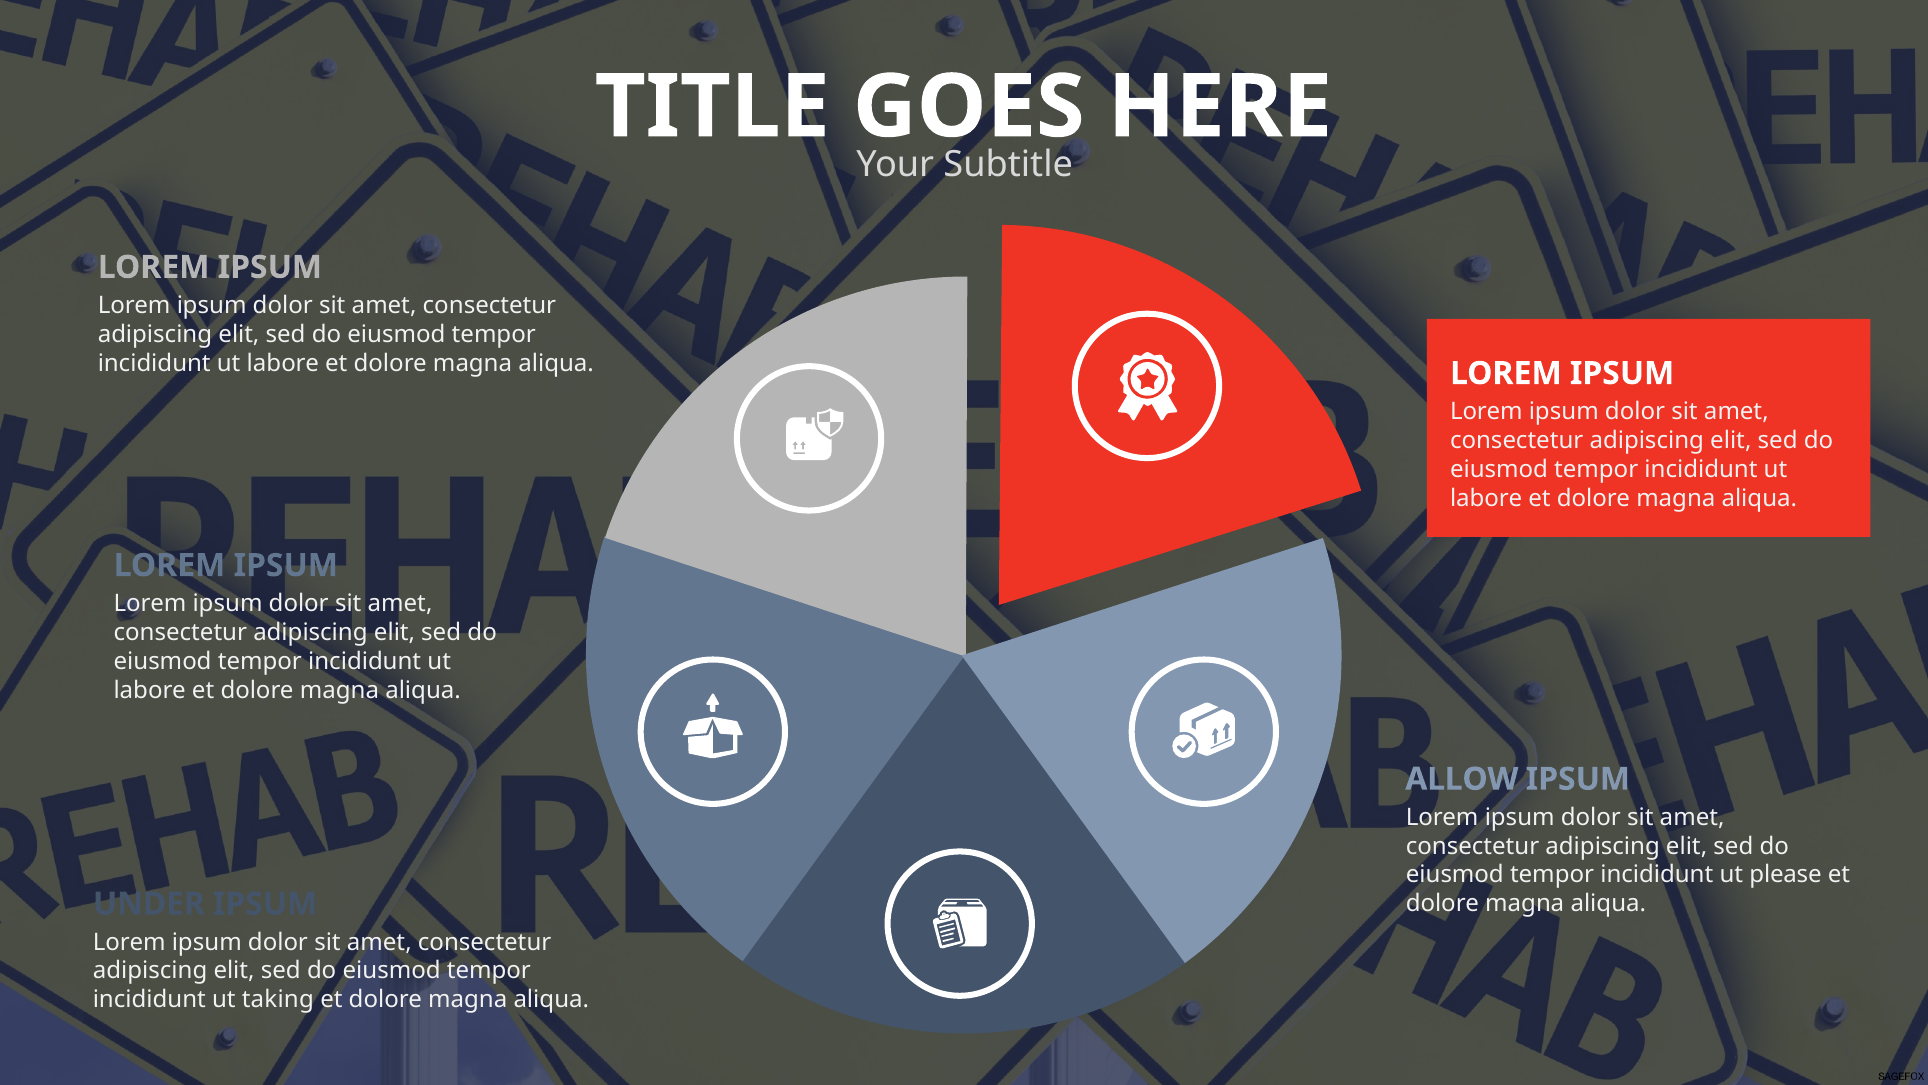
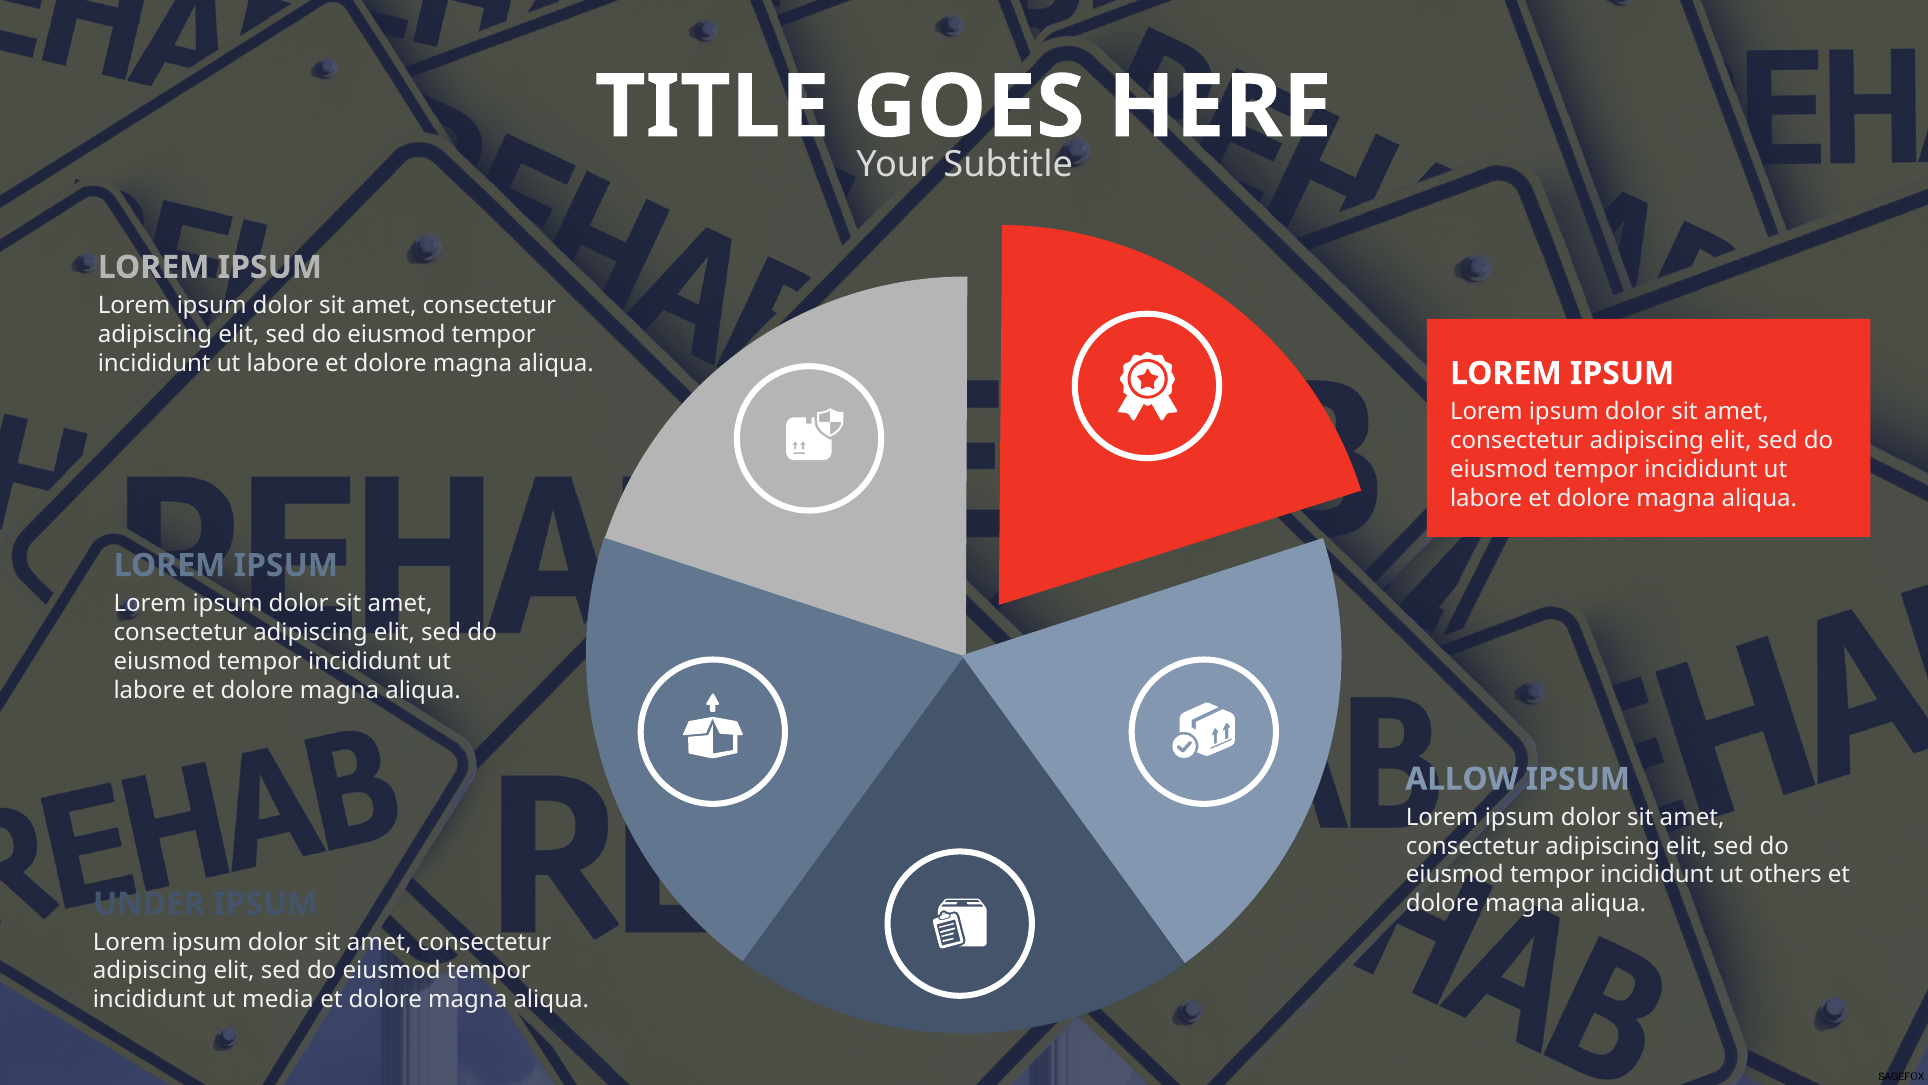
please: please -> others
taking: taking -> media
